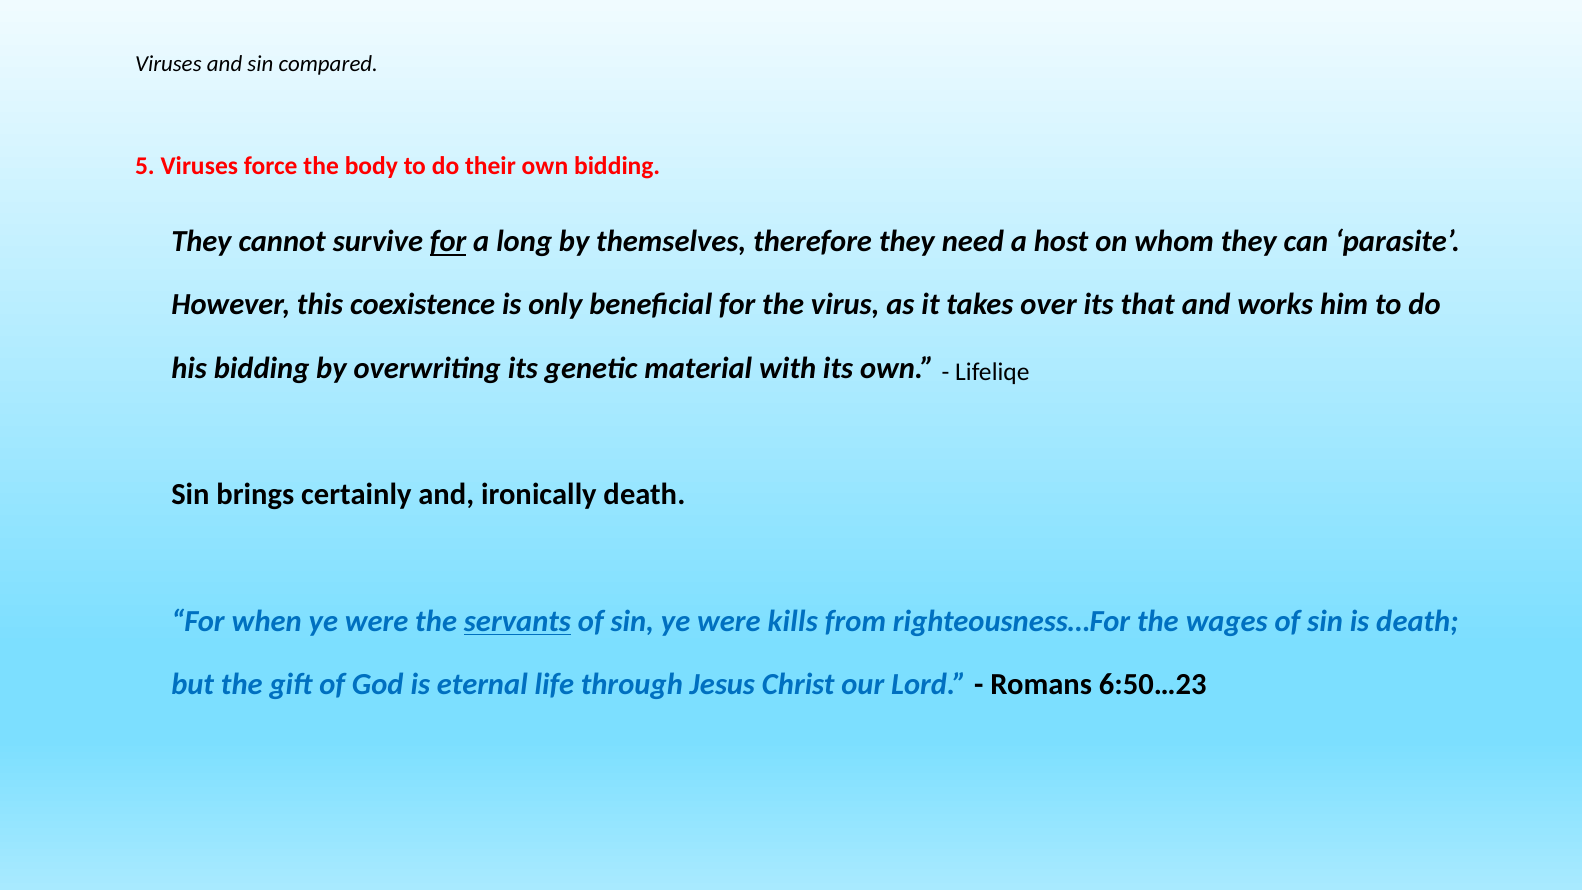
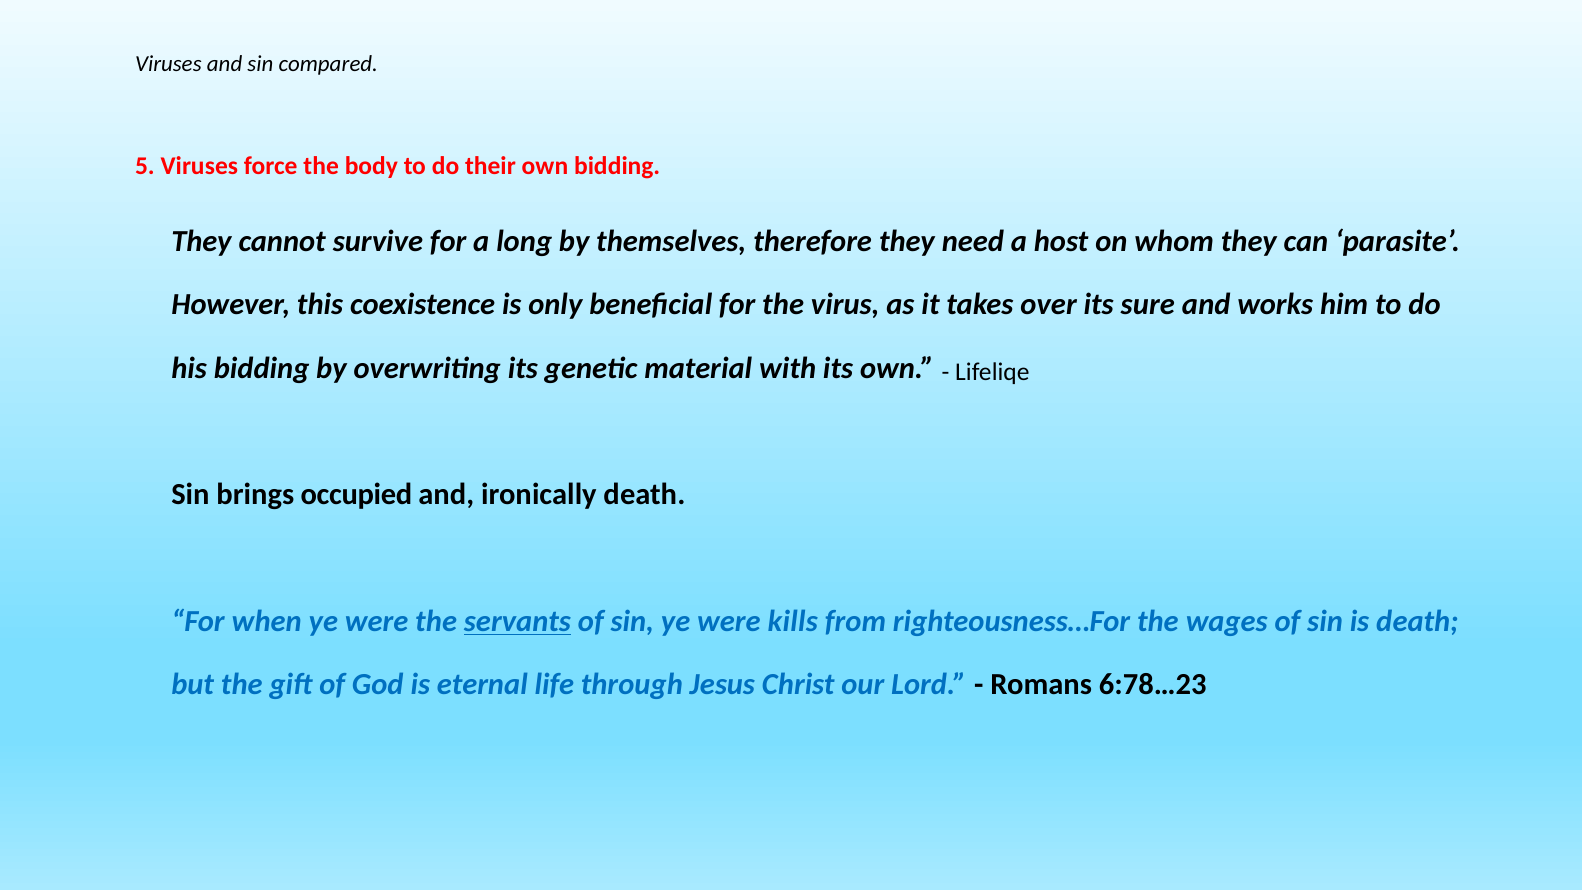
for at (448, 242) underline: present -> none
that: that -> sure
certainly: certainly -> occupied
6:50…23: 6:50…23 -> 6:78…23
